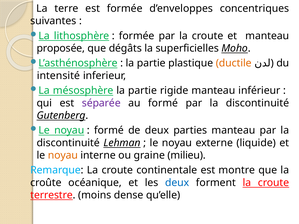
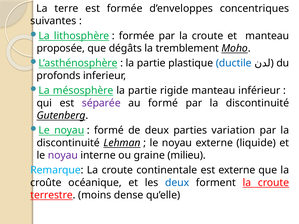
superficielles: superficielles -> tremblement
ductile colour: orange -> blue
intensité: intensité -> profonds
parties manteau: manteau -> variation
noyau at (63, 155) colour: orange -> purple
est montre: montre -> externe
